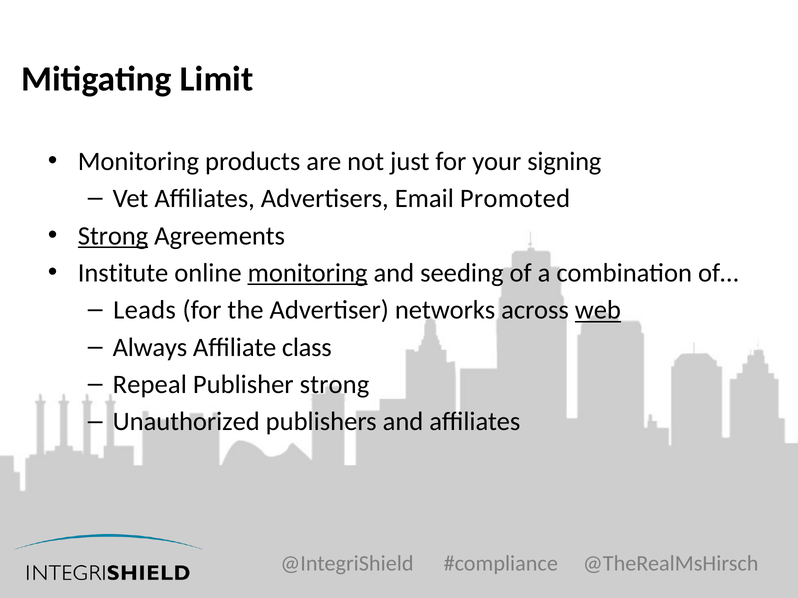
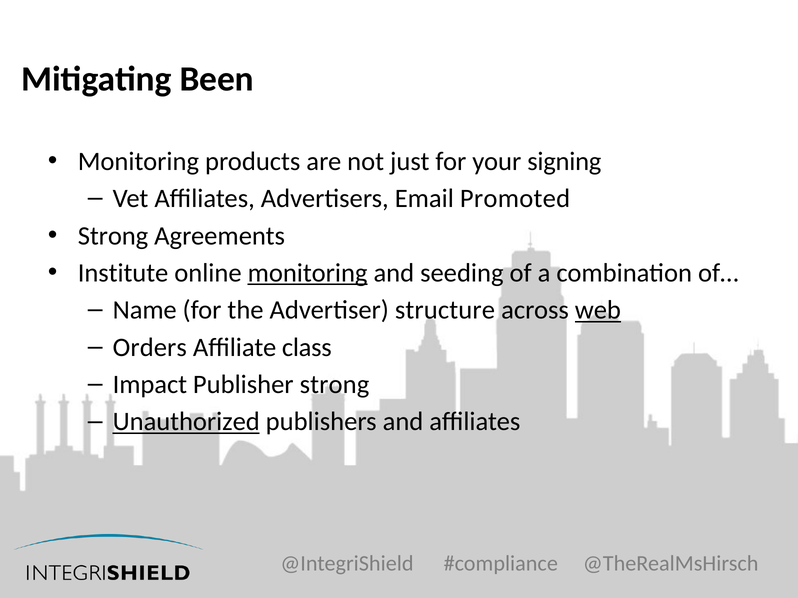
Limit: Limit -> Been
Strong at (113, 236) underline: present -> none
Leads: Leads -> Name
networks: networks -> structure
Always: Always -> Orders
Repeal: Repeal -> Impact
Unauthorized underline: none -> present
